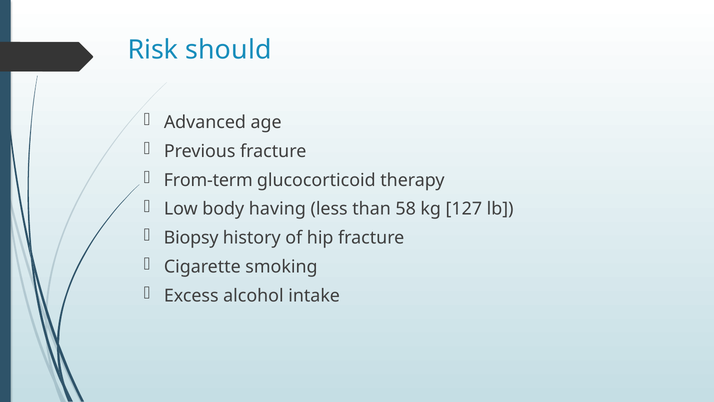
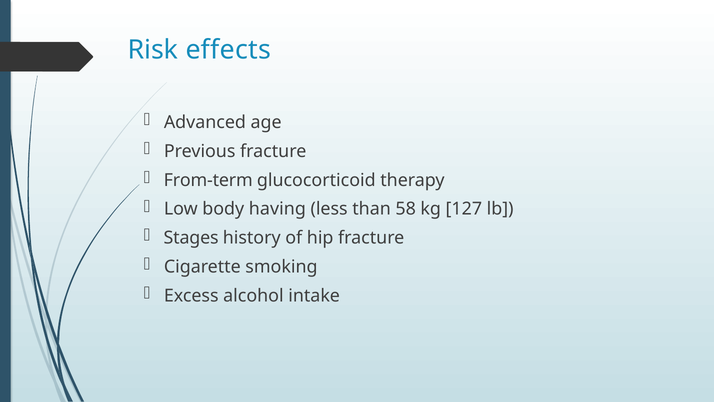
should: should -> effects
Biopsy: Biopsy -> Stages
